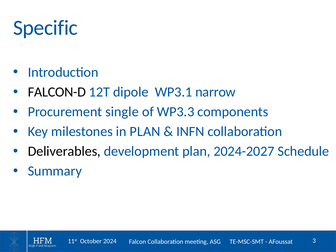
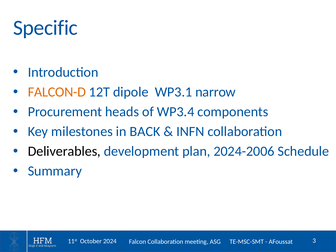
FALCON-D colour: black -> orange
single: single -> heads
WP3.3: WP3.3 -> WP3.4
in PLAN: PLAN -> BACK
2024-2027: 2024-2027 -> 2024-2006
